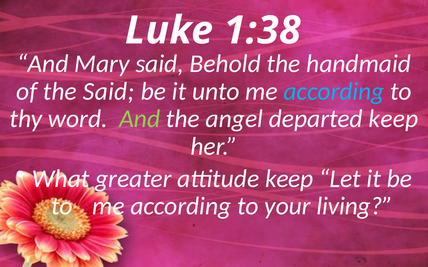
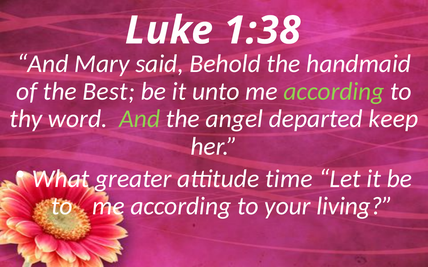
the Said: Said -> Best
according at (334, 91) colour: light blue -> light green
attitude keep: keep -> time
